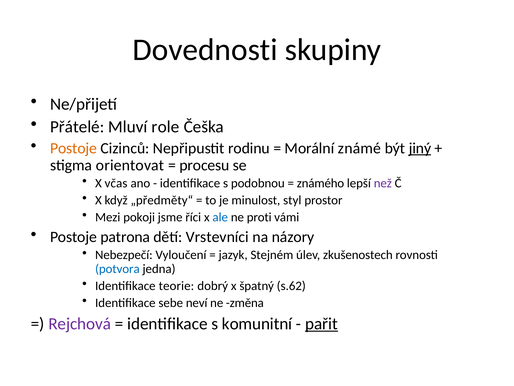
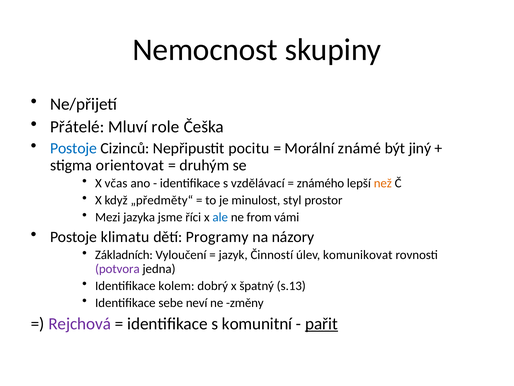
Dovednosti: Dovednosti -> Nemocnost
Postoje at (74, 148) colour: orange -> blue
rodinu: rodinu -> pocitu
jiný underline: present -> none
procesu: procesu -> druhým
podobnou: podobnou -> vzdělávací
než colour: purple -> orange
pokoji: pokoji -> jazyka
proti: proti -> from
patrona: patrona -> klimatu
Vrstevníci: Vrstevníci -> Programy
Nebezpečí: Nebezpečí -> Základních
Stejném: Stejném -> Činností
zkušenostech: zkušenostech -> komunikovat
potvora colour: blue -> purple
teorie: teorie -> kolem
s.62: s.62 -> s.13
změna: změna -> změny
